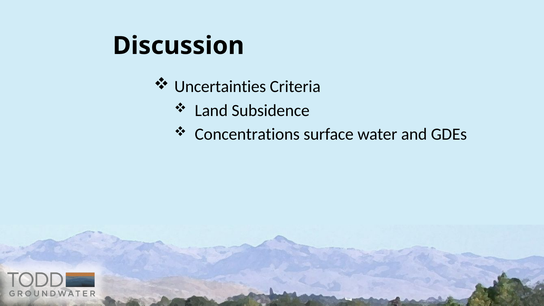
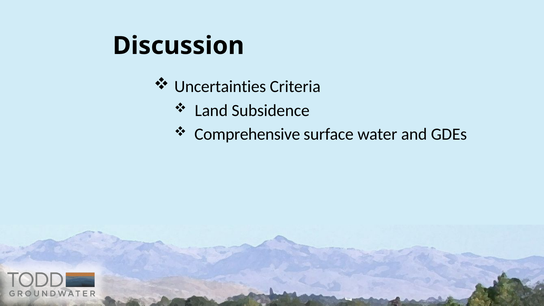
Concentrations: Concentrations -> Comprehensive
